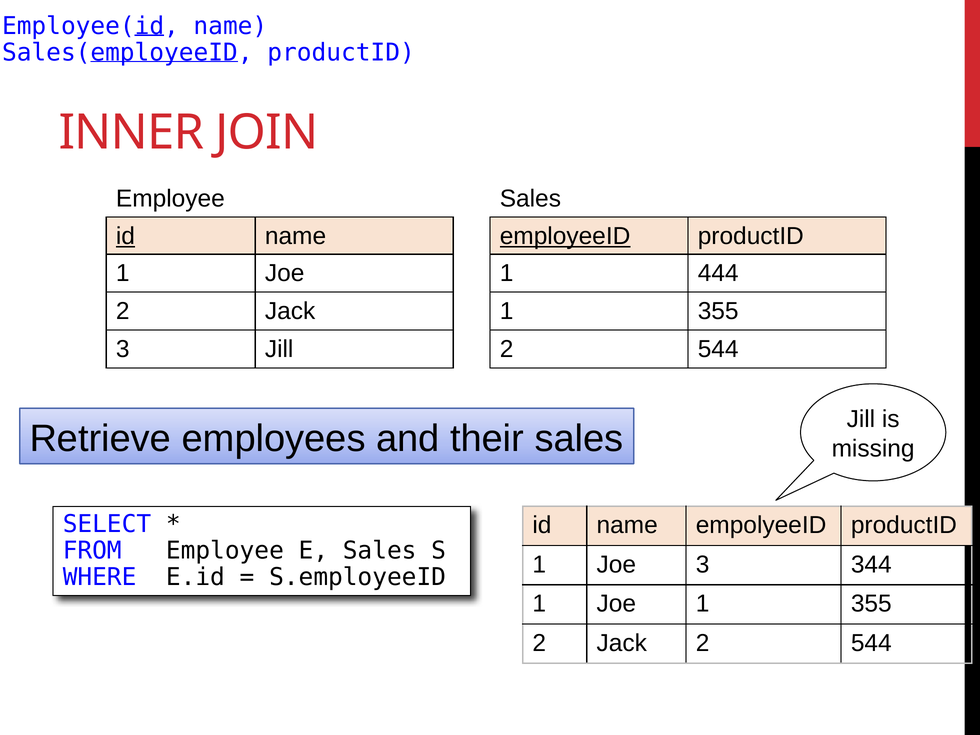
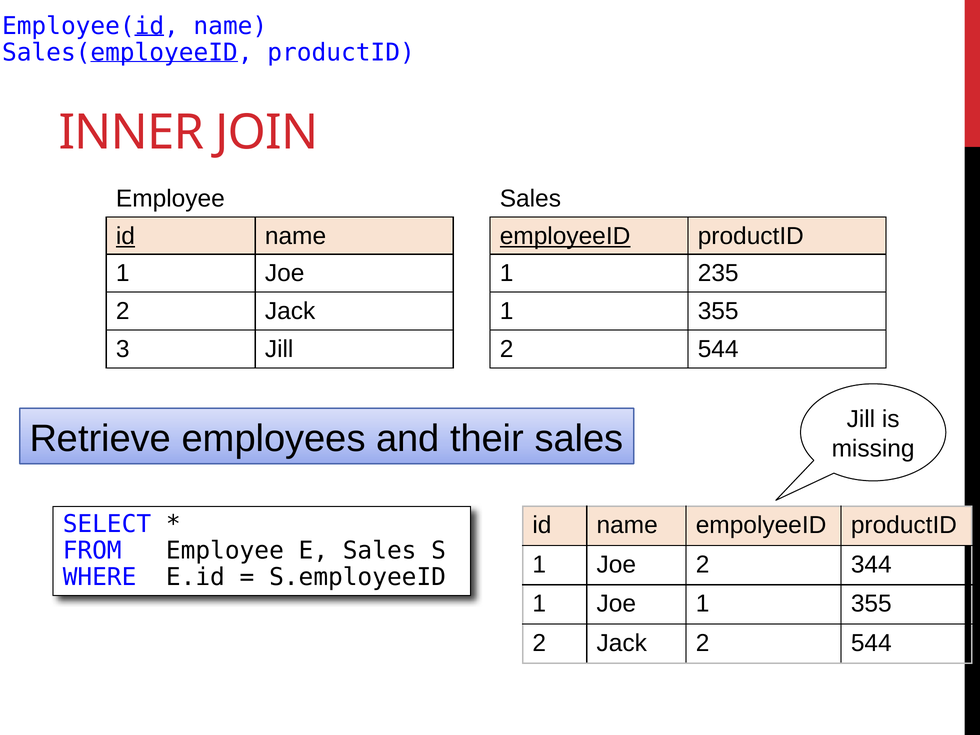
444: 444 -> 235
3 at (703, 565): 3 -> 2
